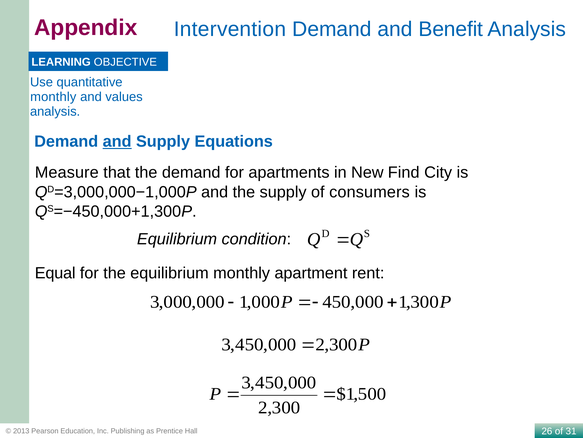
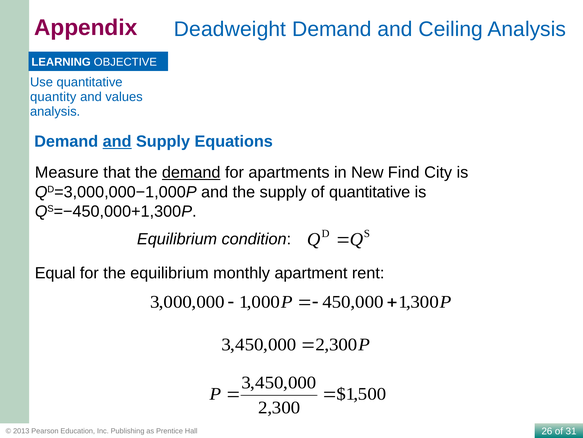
Intervention: Intervention -> Deadweight
Benefit: Benefit -> Ceiling
monthly at (53, 97): monthly -> quantity
demand at (191, 172) underline: none -> present
of consumers: consumers -> quantitative
